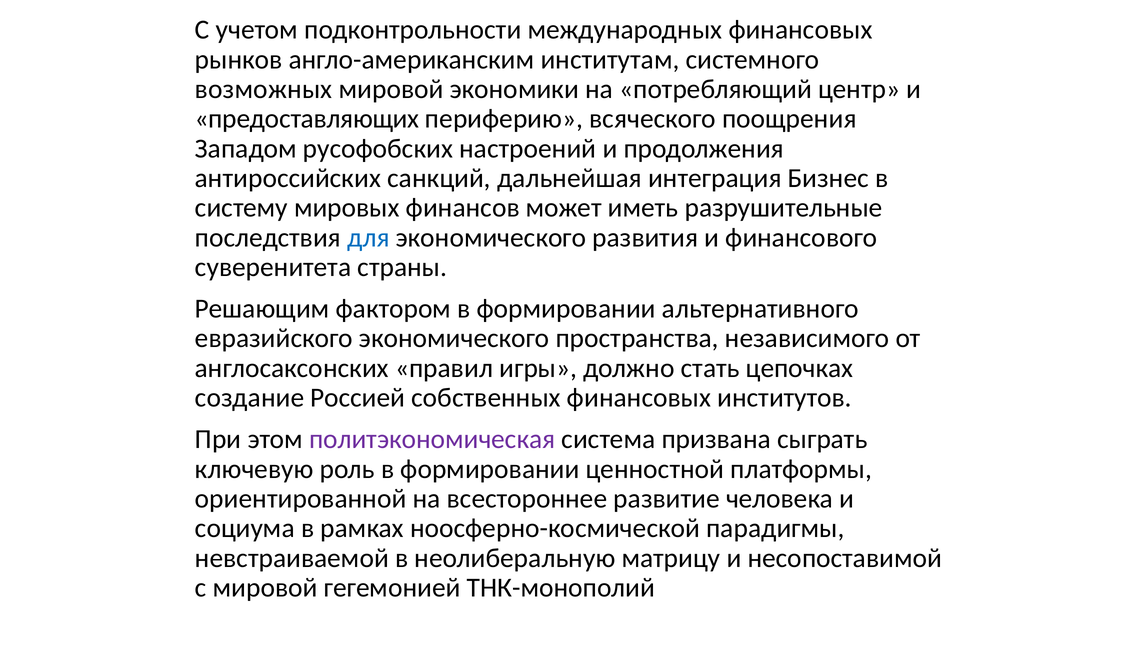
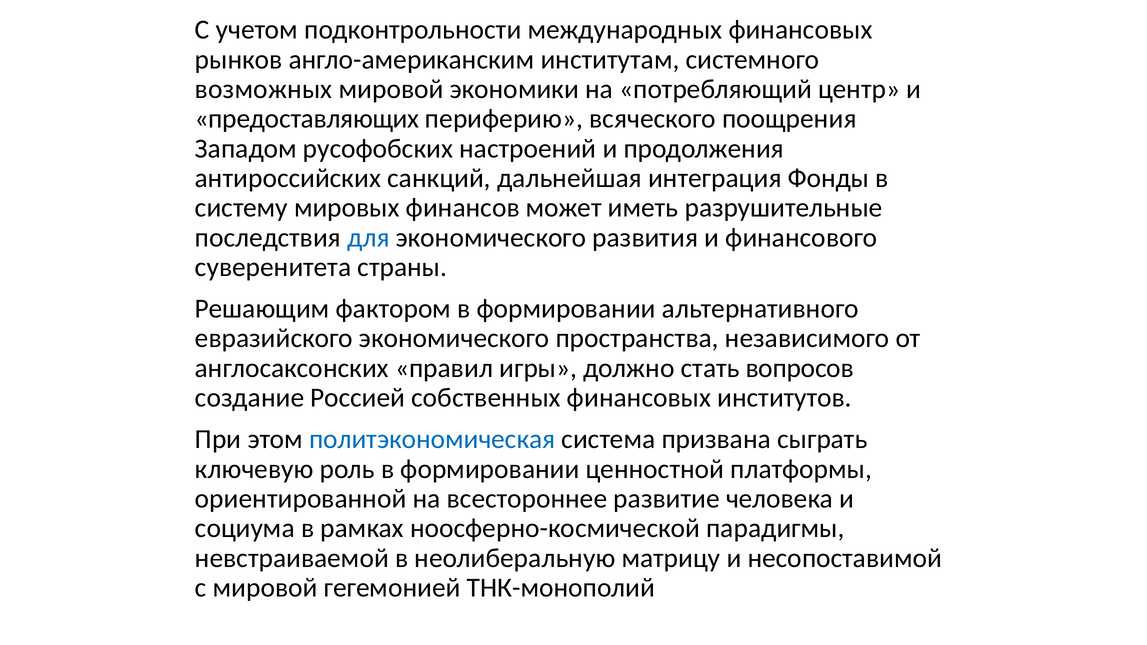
Бизнес: Бизнес -> Фонды
цепочках: цепочках -> вопросов
политэкономическая colour: purple -> blue
